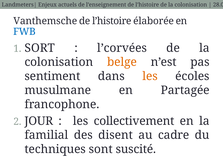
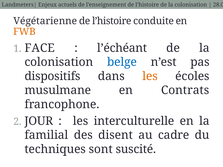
Vanthemsche: Vanthemsche -> Végétarienne
élaborée: élaborée -> conduite
FWB colour: blue -> orange
SORT: SORT -> FACE
l’corvées: l’corvées -> l’échéant
belge colour: orange -> blue
sentiment: sentiment -> dispositifs
Partagée: Partagée -> Contrats
collectivement: collectivement -> interculturelle
